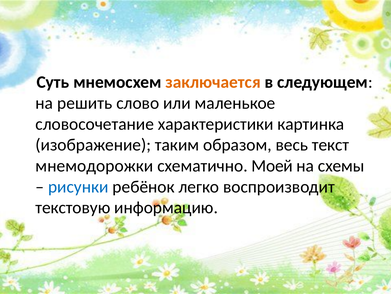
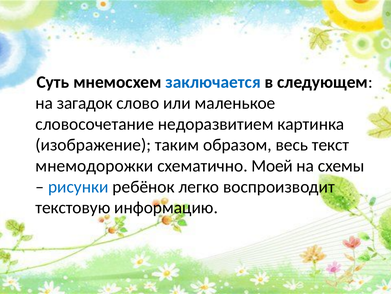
заключается colour: orange -> blue
решить: решить -> загадок
характеристики: характеристики -> недоразвитием
